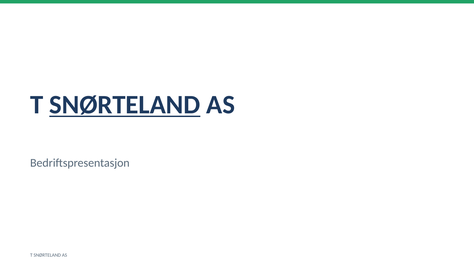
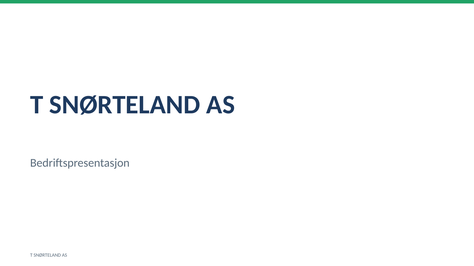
SNØRTELAND at (125, 105) underline: present -> none
